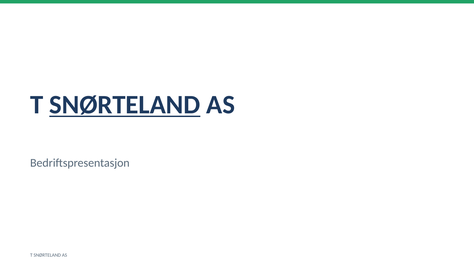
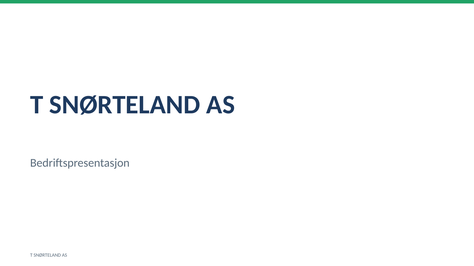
SNØRTELAND at (125, 105) underline: present -> none
